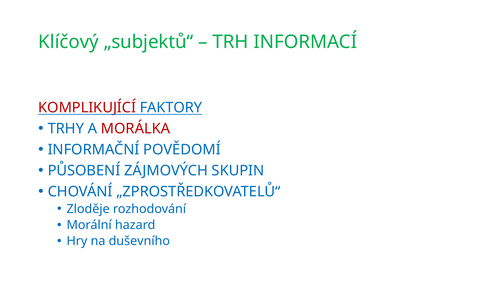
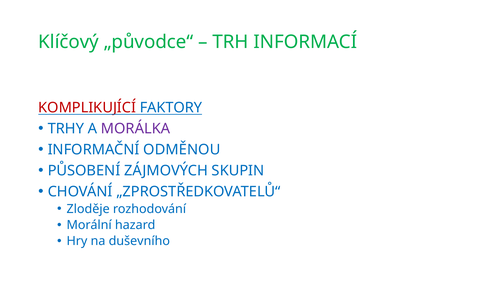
„subjektů“: „subjektů“ -> „původce“
MORÁLKA colour: red -> purple
POVĚDOMÍ: POVĚDOMÍ -> ODMĚNOU
